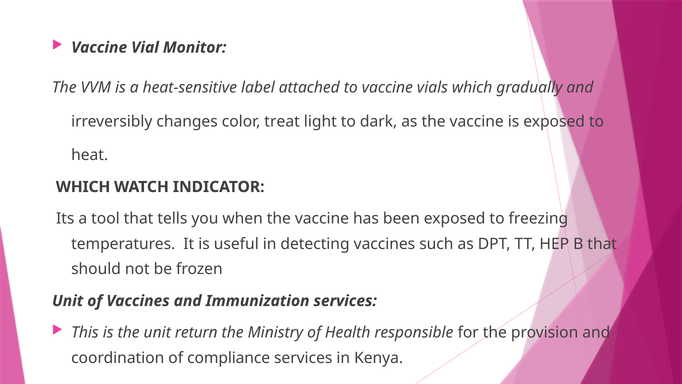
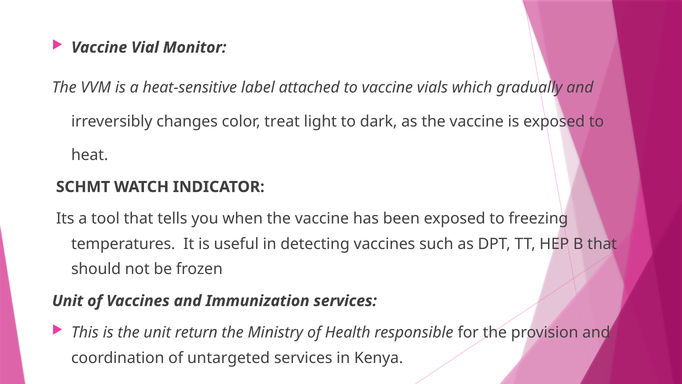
WHICH at (83, 187): WHICH -> SCHMT
compliance: compliance -> untargeted
